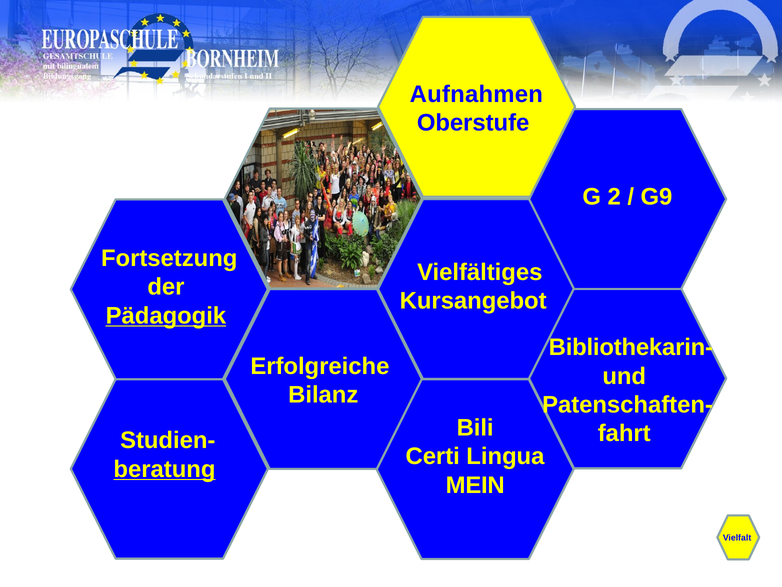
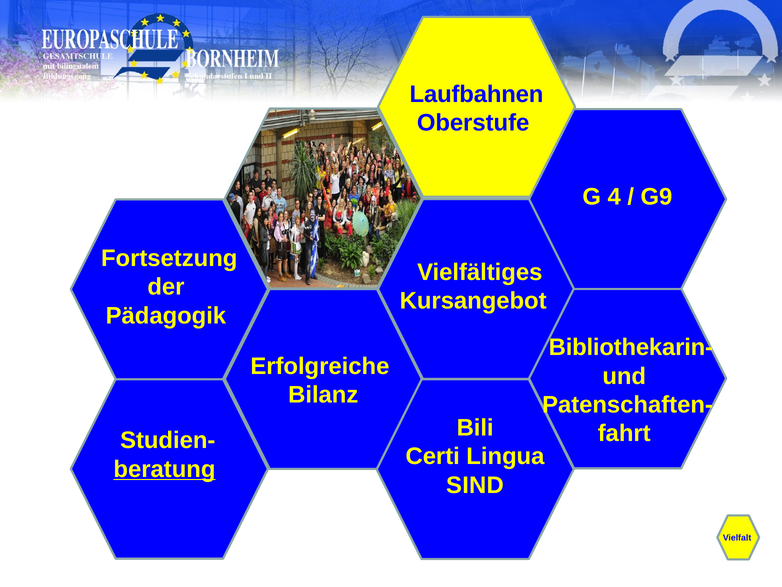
Aufnahmen: Aufnahmen -> Laufbahnen
2: 2 -> 4
Pädagogik underline: present -> none
MEIN: MEIN -> SIND
